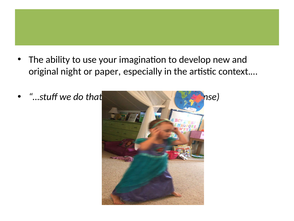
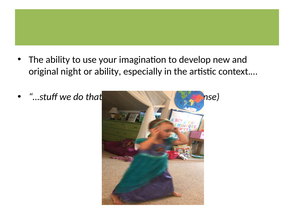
or paper: paper -> ability
